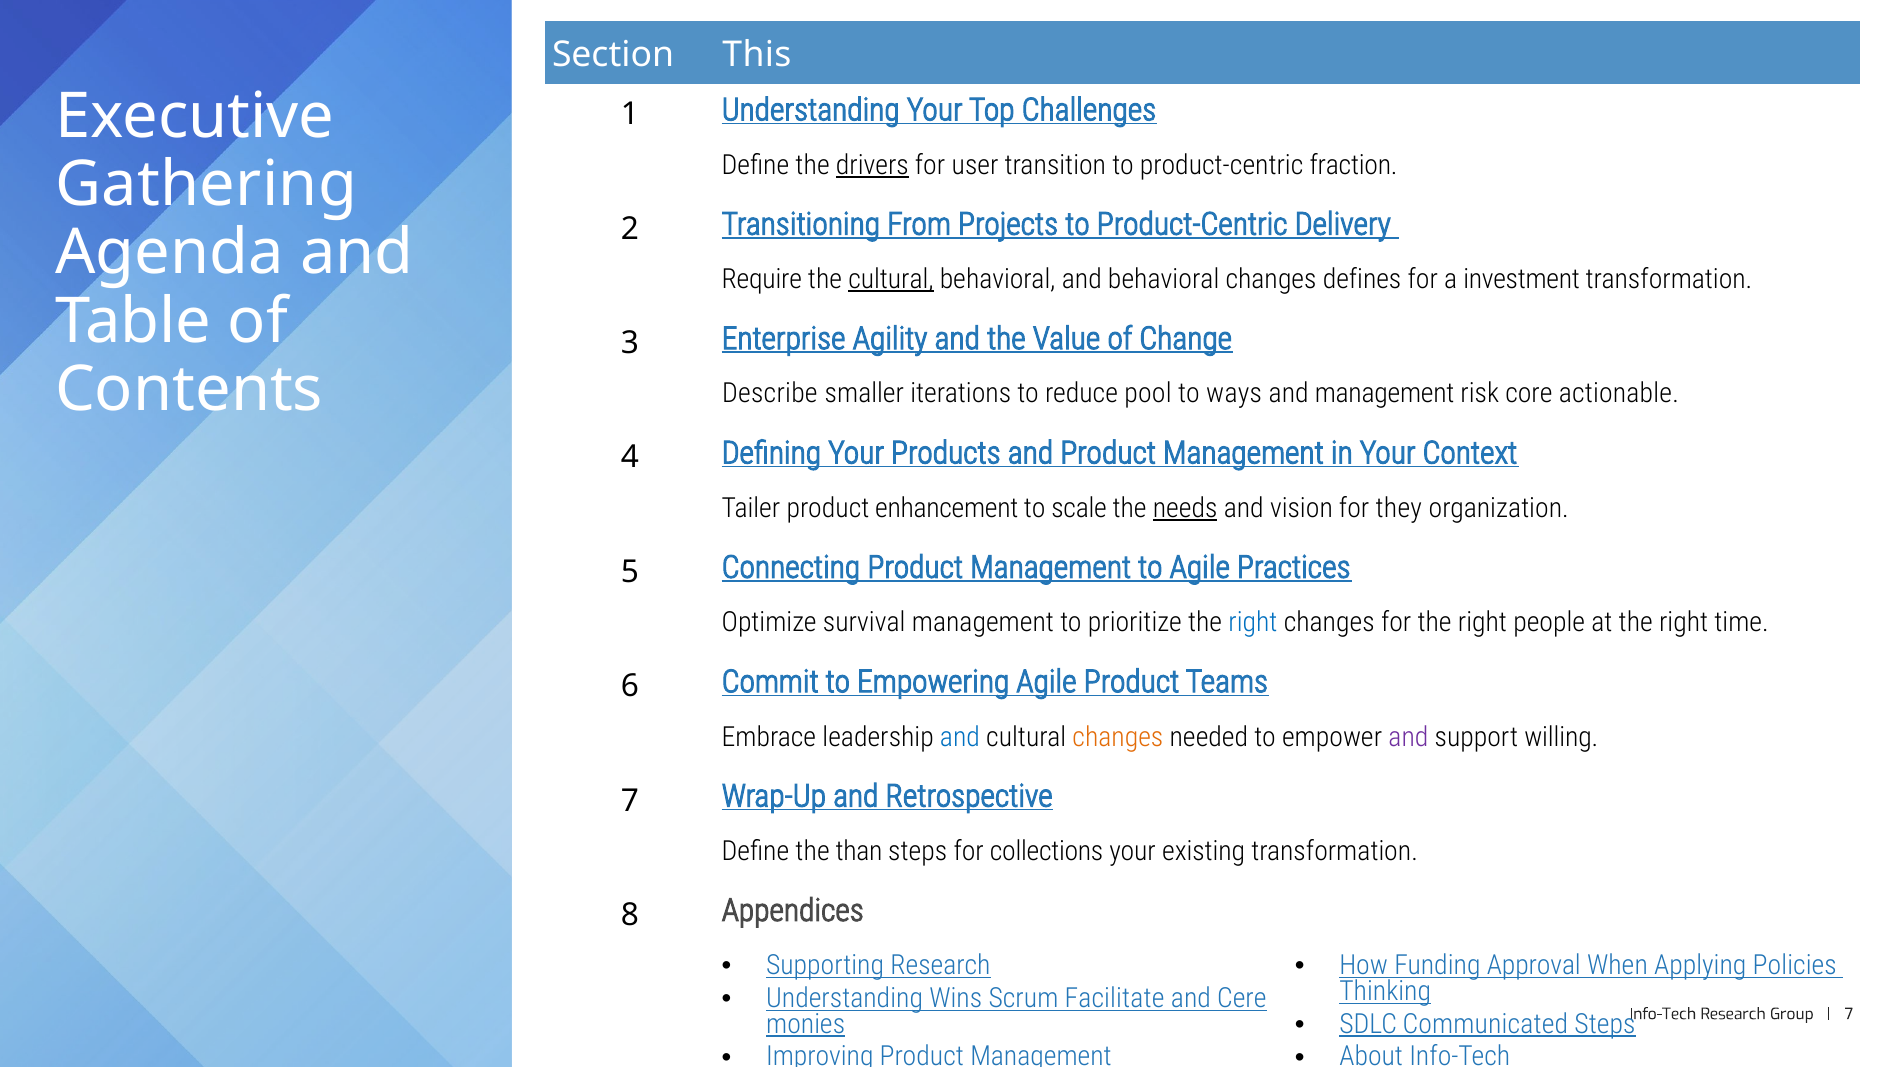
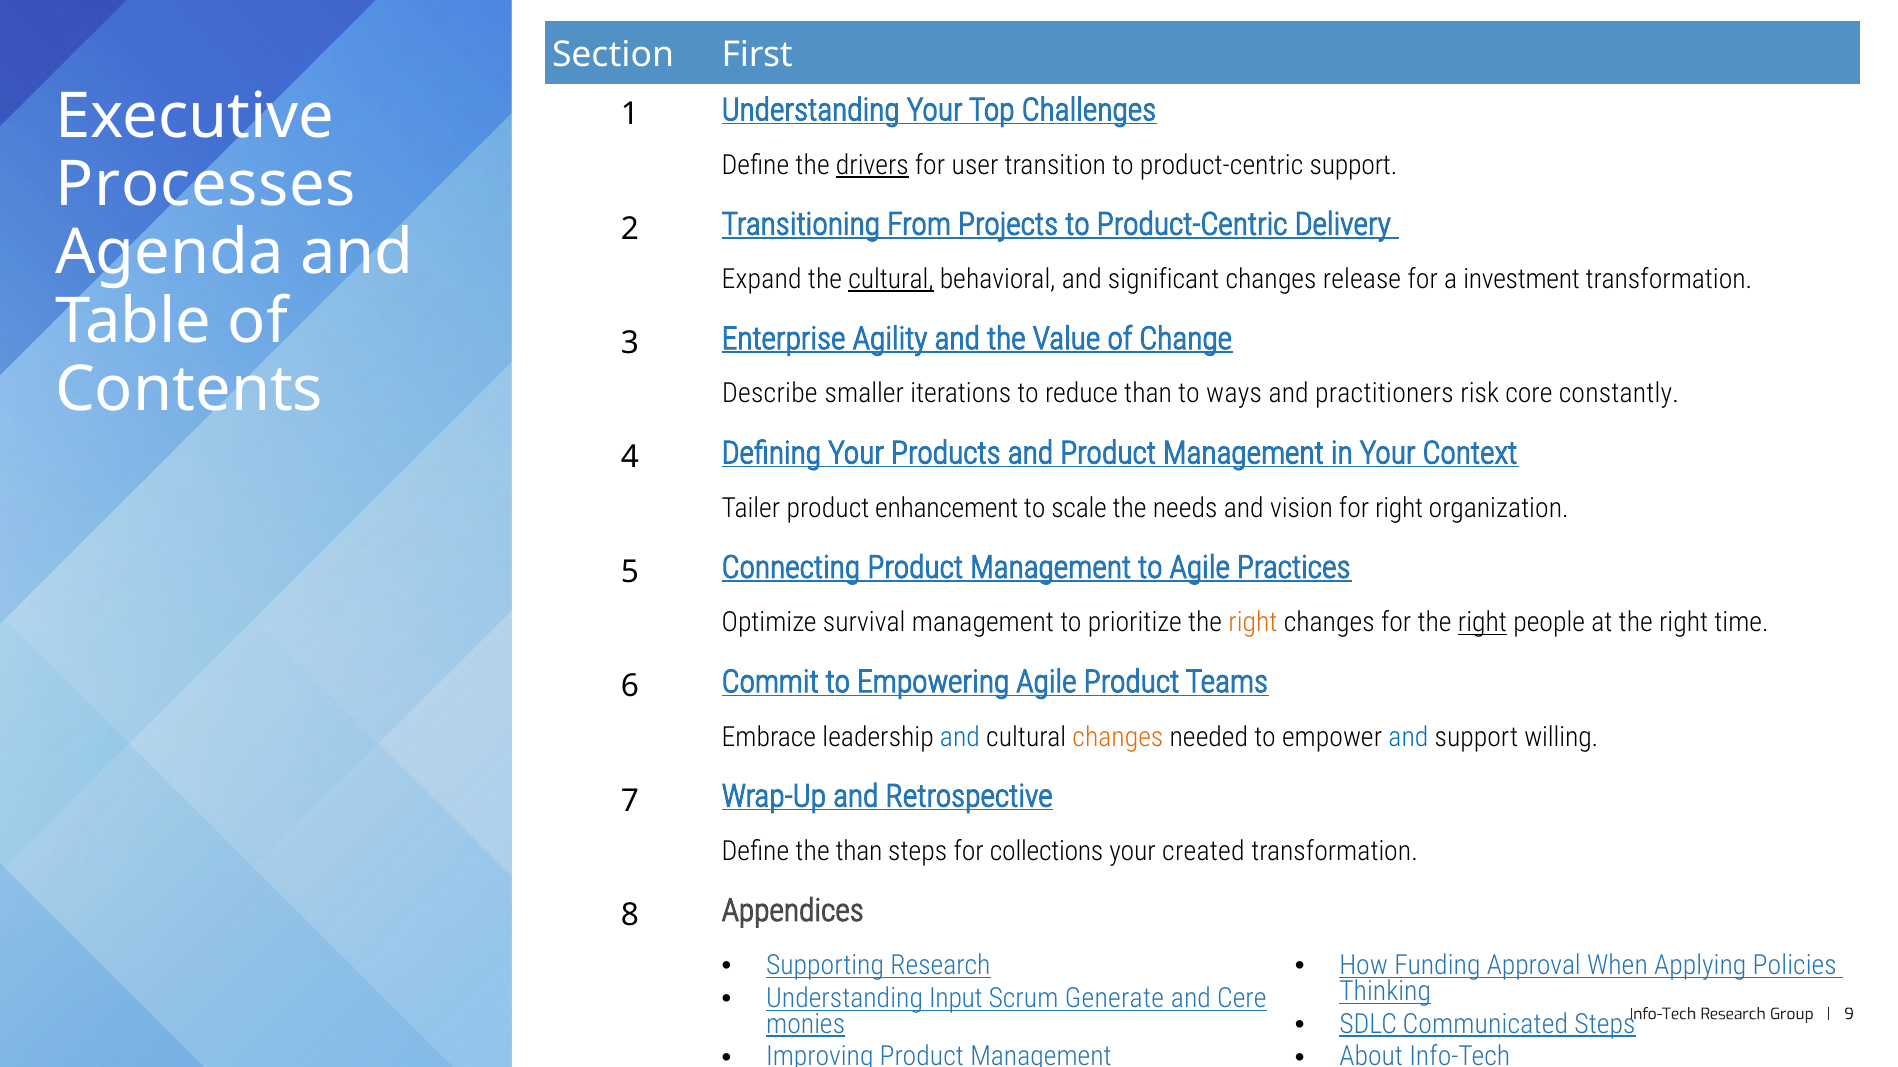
This: This -> First
product-centric fraction: fraction -> support
Gathering: Gathering -> Processes
Require: Require -> Expand
and behavioral: behavioral -> significant
defines: defines -> release
reduce pool: pool -> than
and management: management -> practitioners
actionable: actionable -> constantly
needs underline: present -> none
for they: they -> right
right at (1253, 623) colour: blue -> orange
right at (1482, 623) underline: none -> present
and at (1408, 737) colour: purple -> blue
existing: existing -> created
Wins: Wins -> Input
Facilitate: Facilitate -> Generate
7 at (1849, 1014): 7 -> 9
